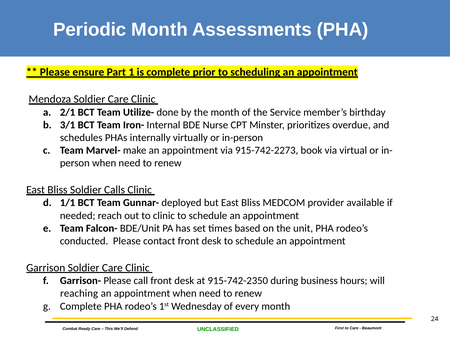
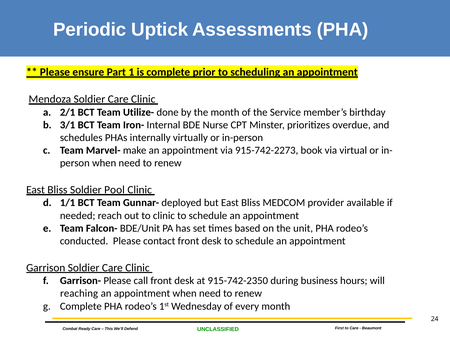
Periodic Month: Month -> Uptick
Calls: Calls -> Pool
